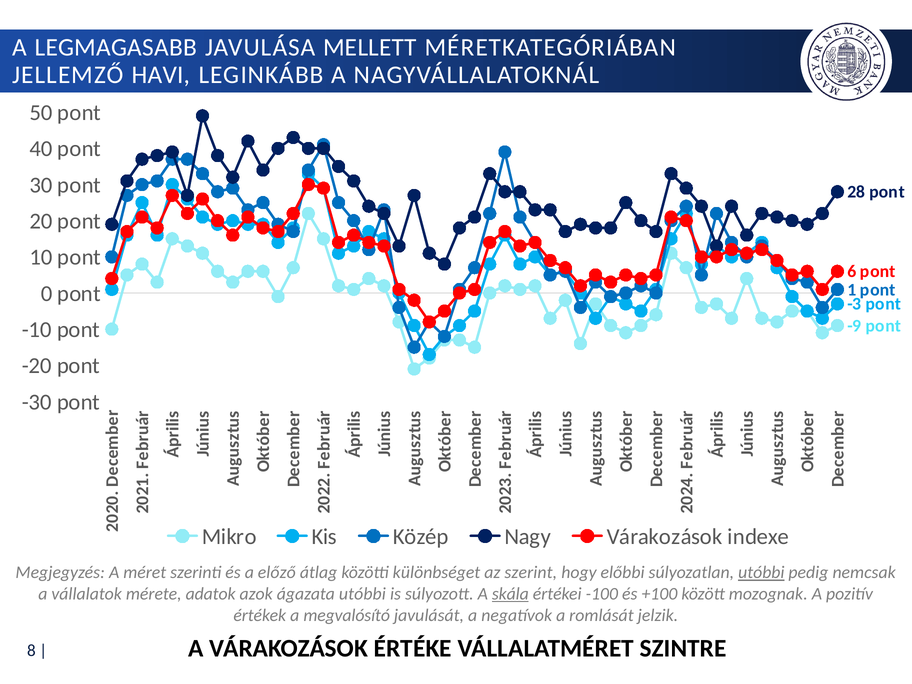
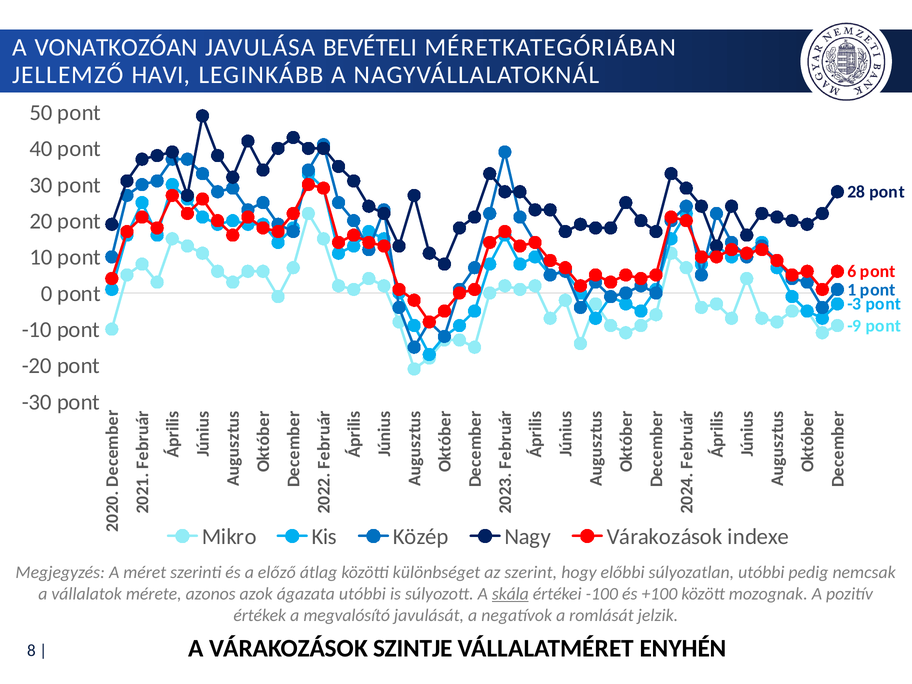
LEGMAGASABB: LEGMAGASABB -> VONATKOZÓAN
MELLETT: MELLETT -> BEVÉTELI
utóbbi at (761, 573) underline: present -> none
adatok: adatok -> azonos
ÉRTÉKE: ÉRTÉKE -> SZINTJE
SZINTRE: SZINTRE -> ENYHÉN
